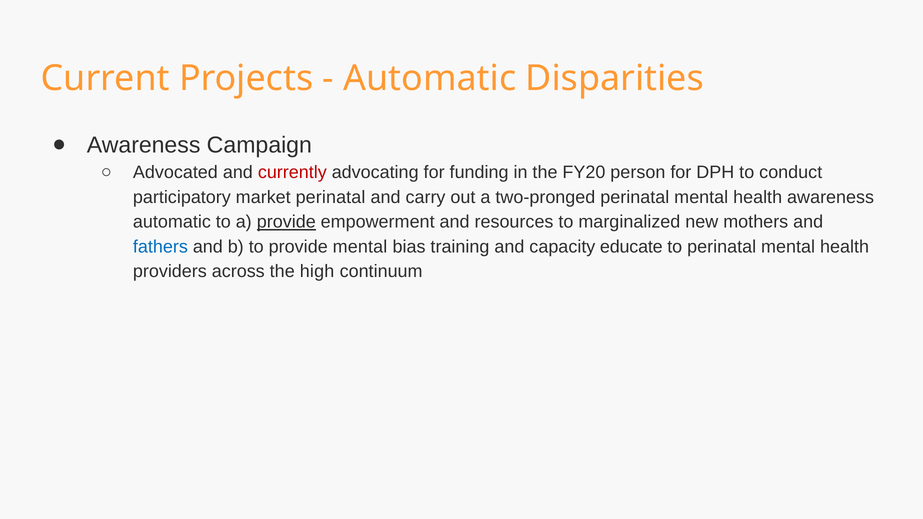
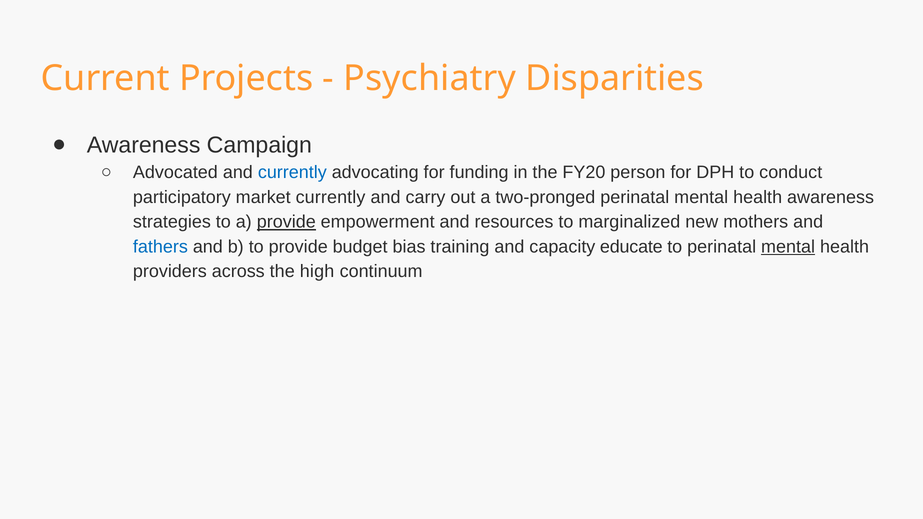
Automatic at (430, 78): Automatic -> Psychiatry
currently at (292, 173) colour: red -> blue
market perinatal: perinatal -> currently
automatic at (172, 222): automatic -> strategies
provide mental: mental -> budget
mental at (788, 247) underline: none -> present
